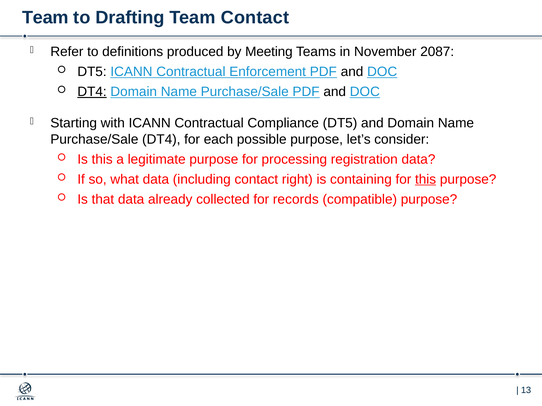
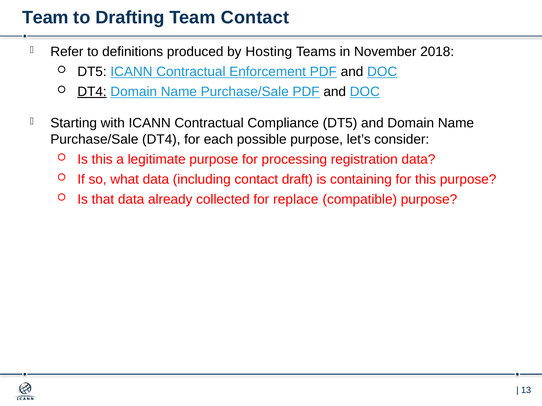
Meeting: Meeting -> Hosting
2087: 2087 -> 2018
right: right -> draft
this at (426, 179) underline: present -> none
records: records -> replace
